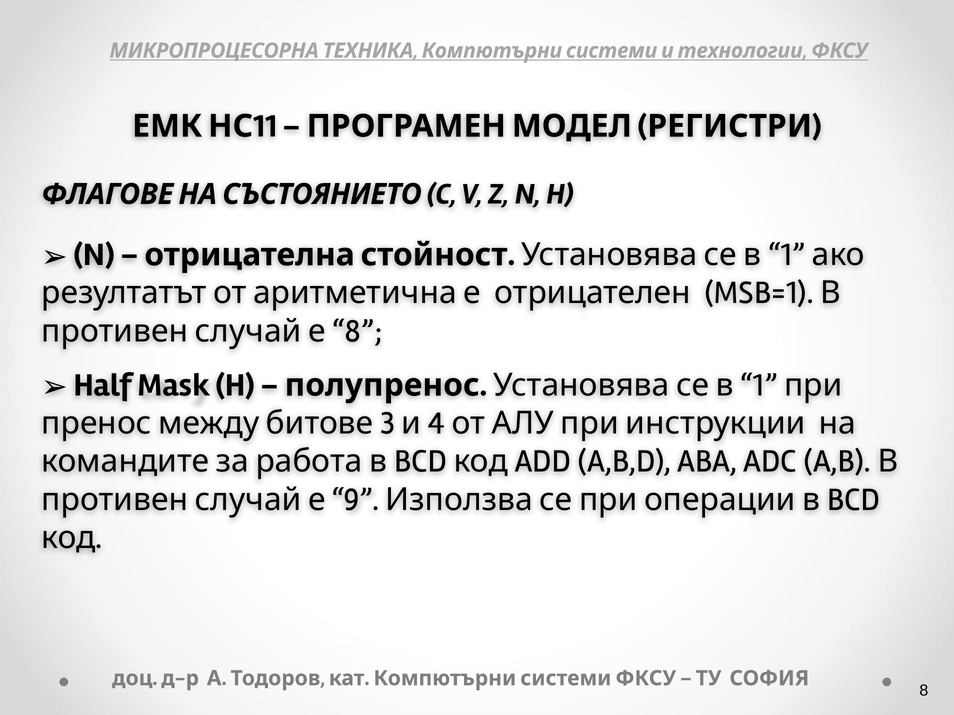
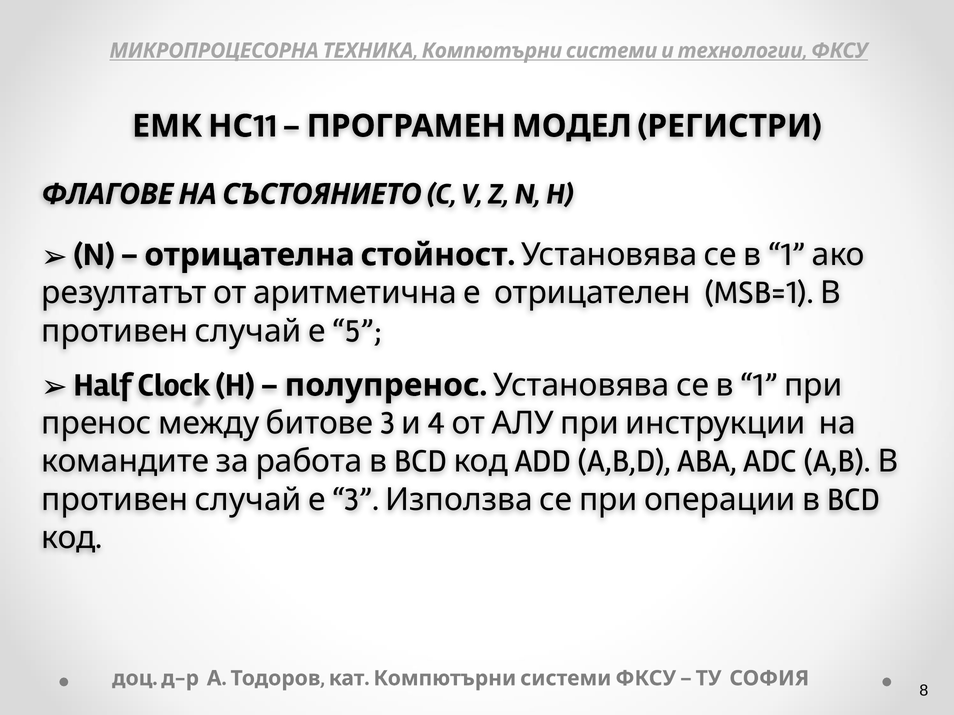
8 at (357, 331): 8 -> 5
Mask: Mask -> Clock
9 at (356, 500): 9 -> 3
